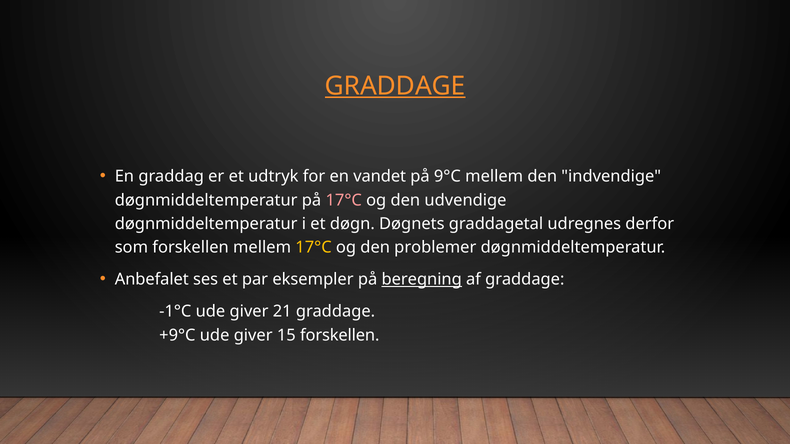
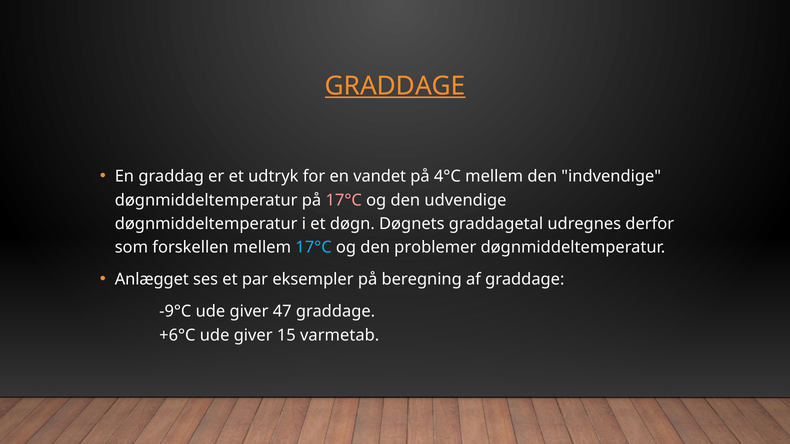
9°C: 9°C -> 4°C
17°C at (313, 248) colour: yellow -> light blue
Anbefalet: Anbefalet -> Anlægget
beregning underline: present -> none
-1°C: -1°C -> -9°C
21: 21 -> 47
+9°C: +9°C -> +6°C
15 forskellen: forskellen -> varmetab
